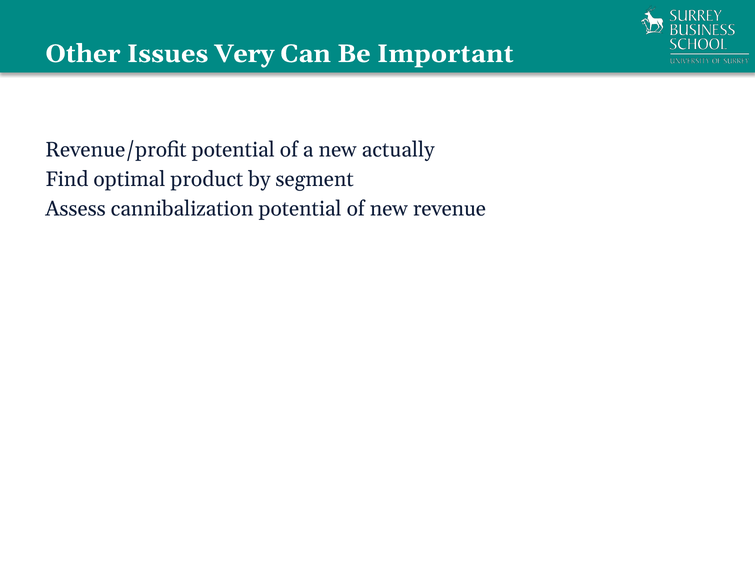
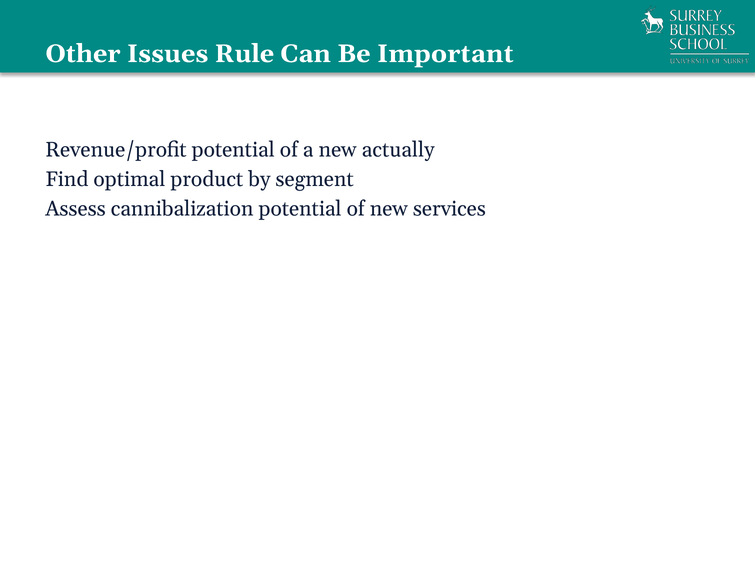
Very: Very -> Rule
revenue: revenue -> services
